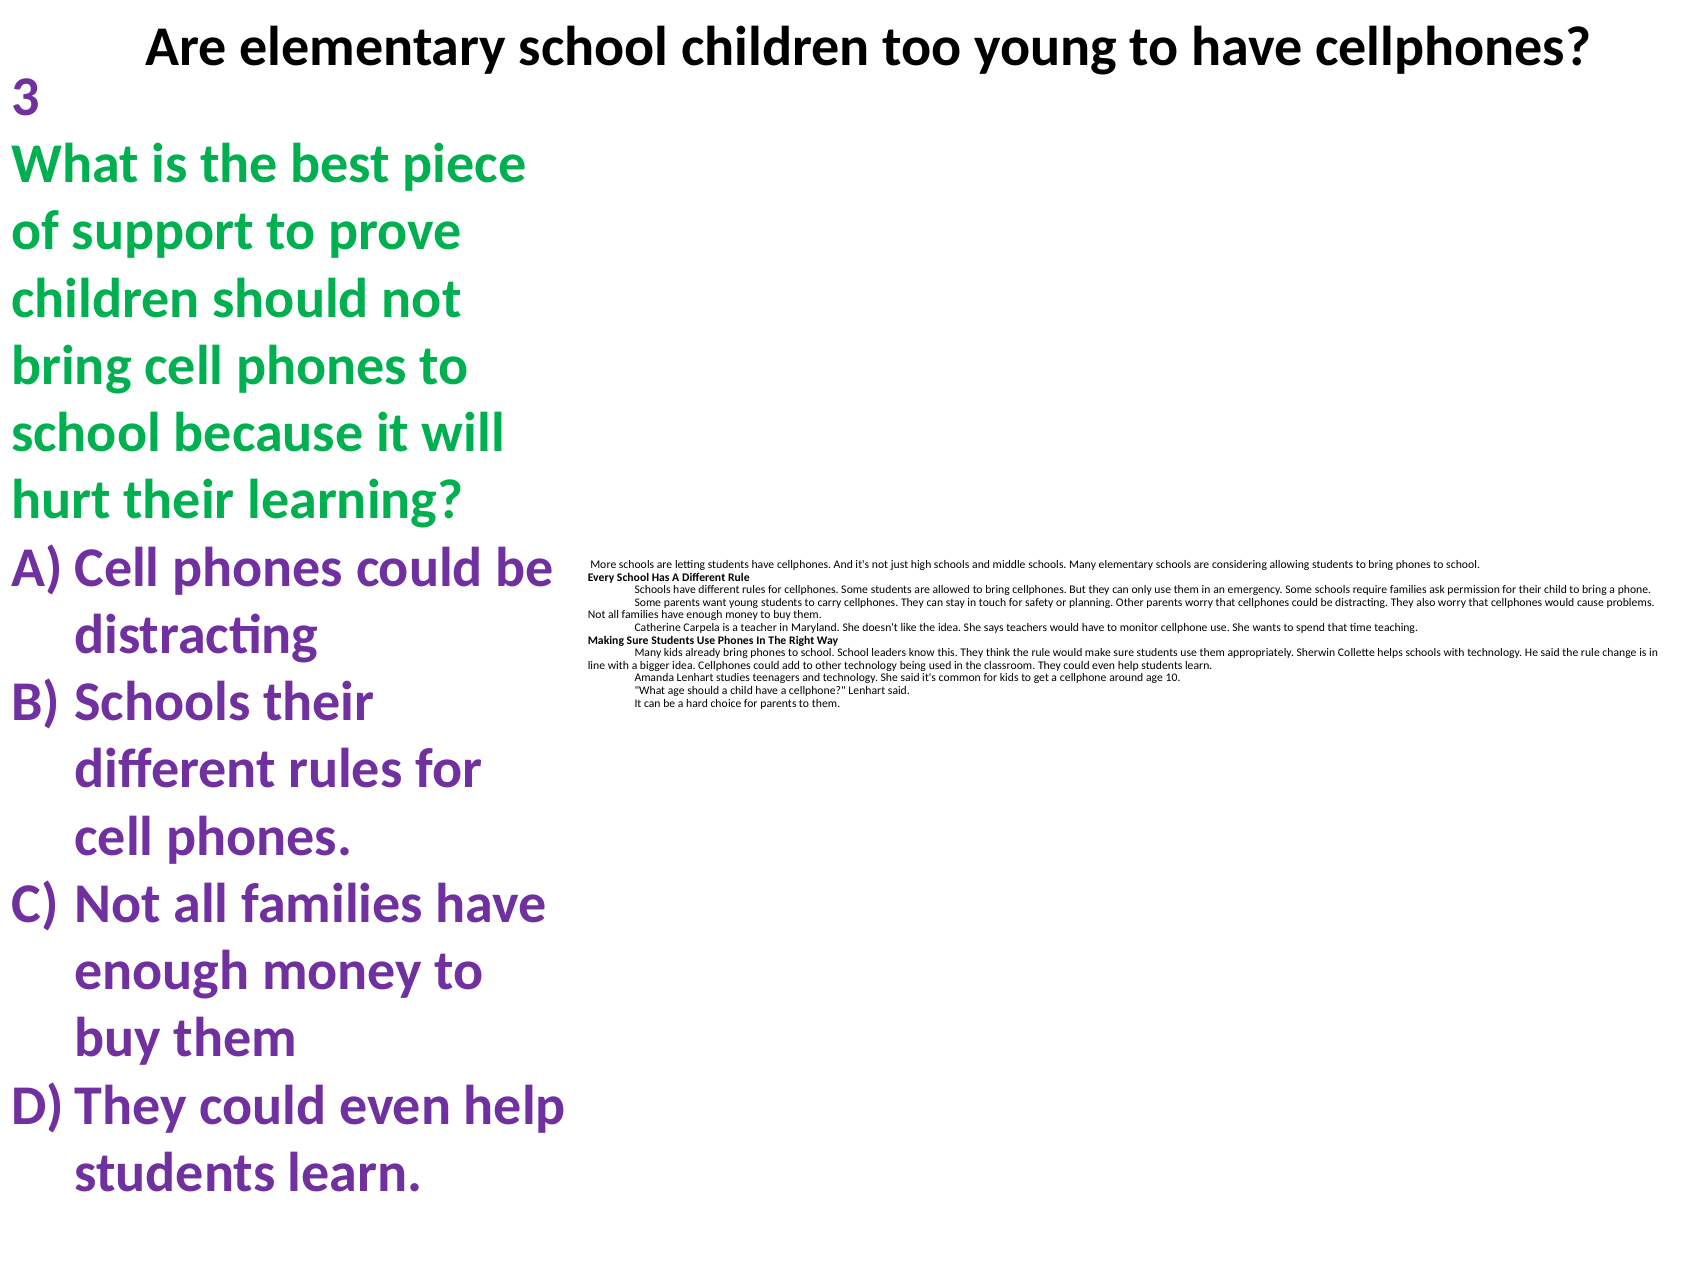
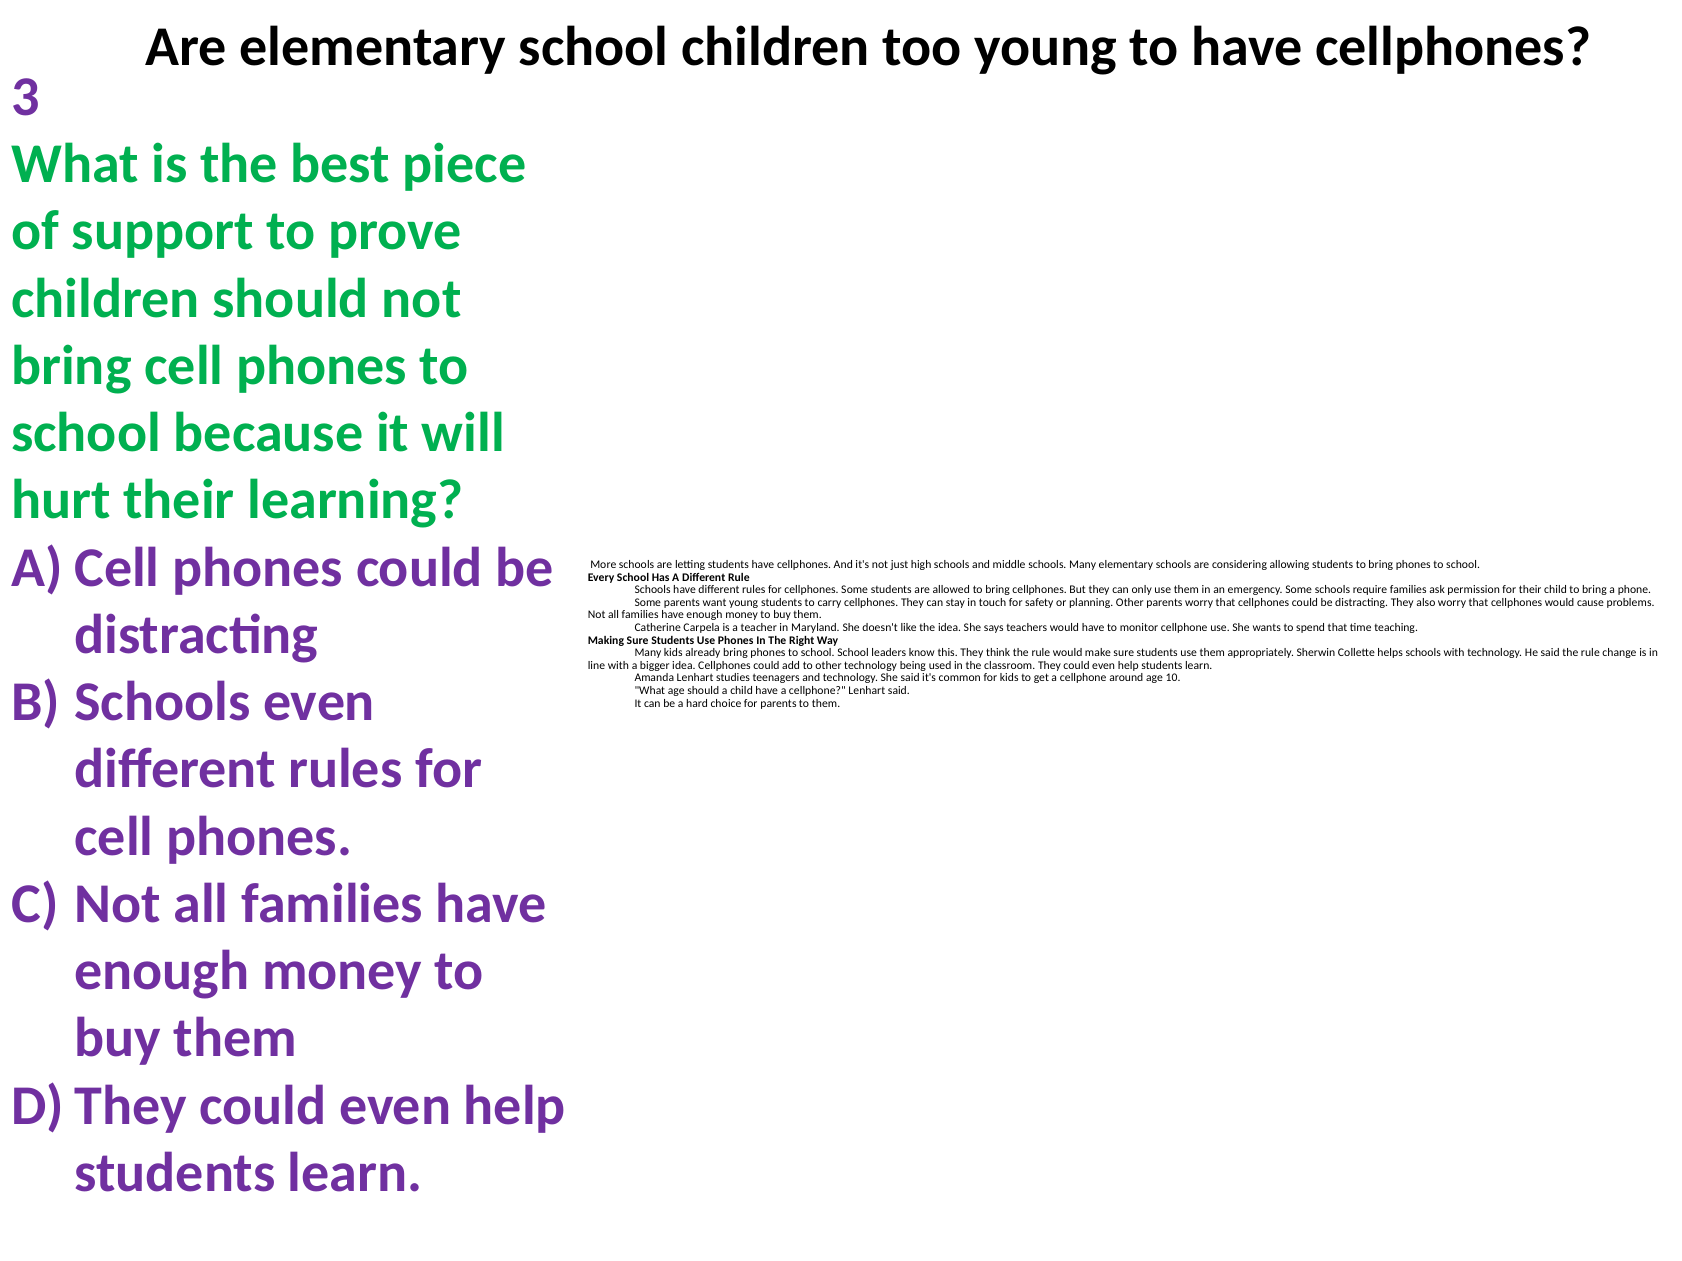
Schools their: their -> even
